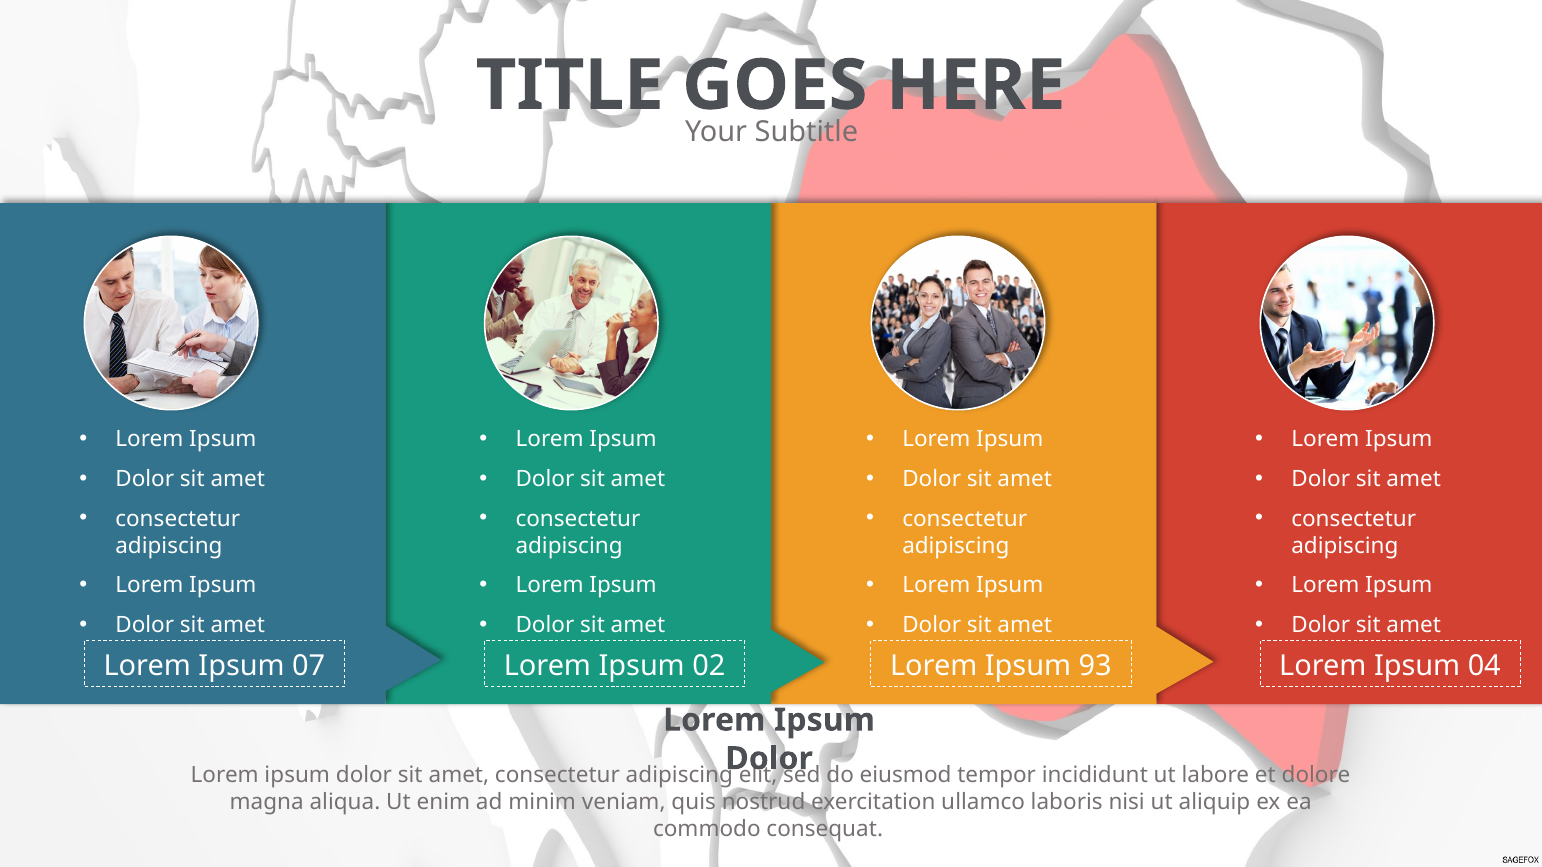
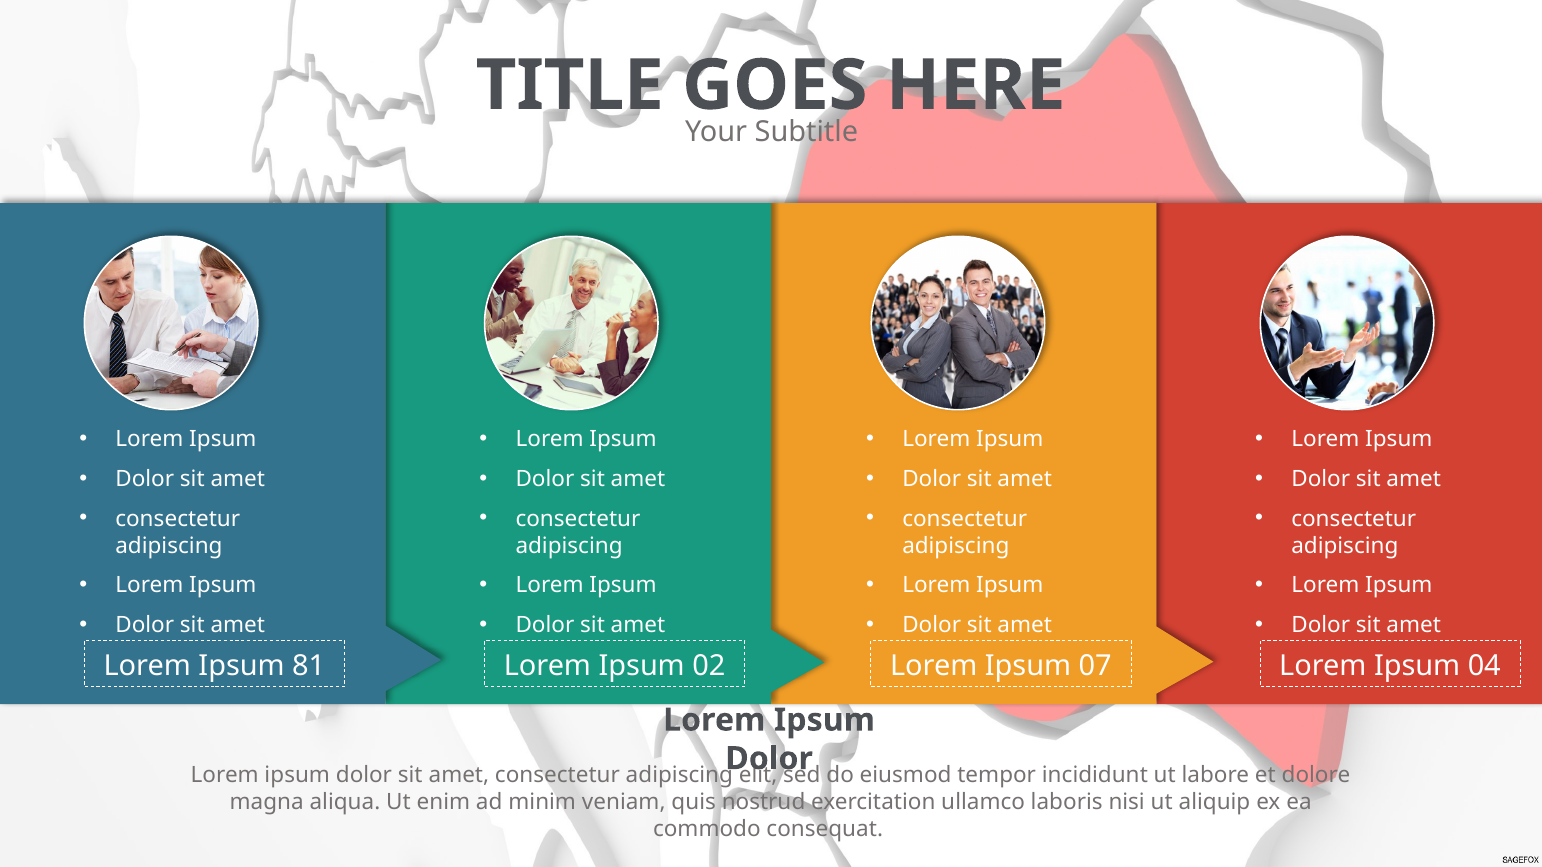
07: 07 -> 81
93: 93 -> 07
